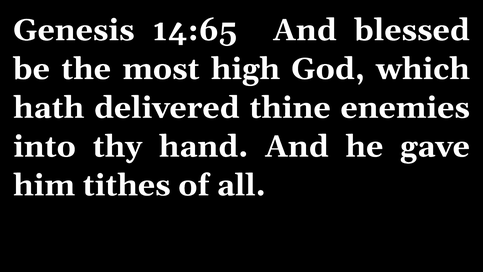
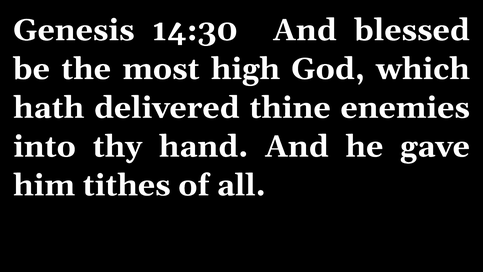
14:65: 14:65 -> 14:30
